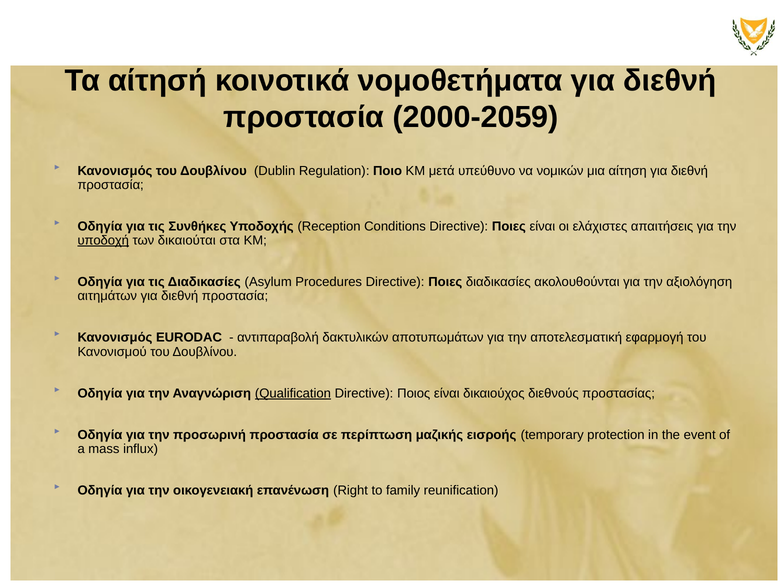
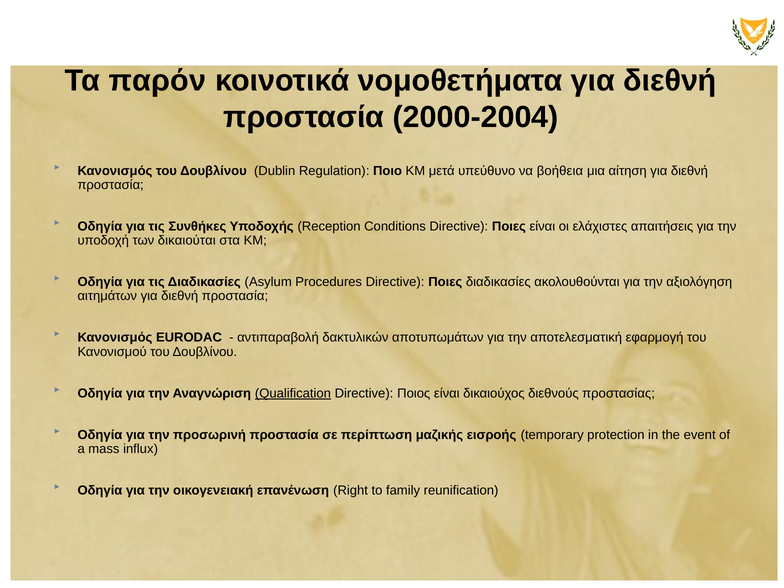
αίτησή: αίτησή -> παρόν
2000-2059: 2000-2059 -> 2000-2004
νομικών: νομικών -> βοήθεια
υποδοχή underline: present -> none
